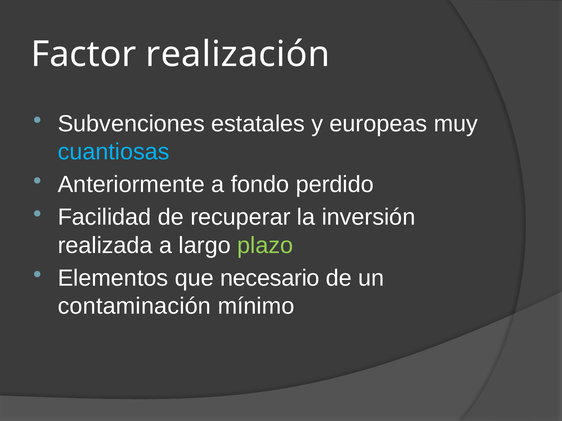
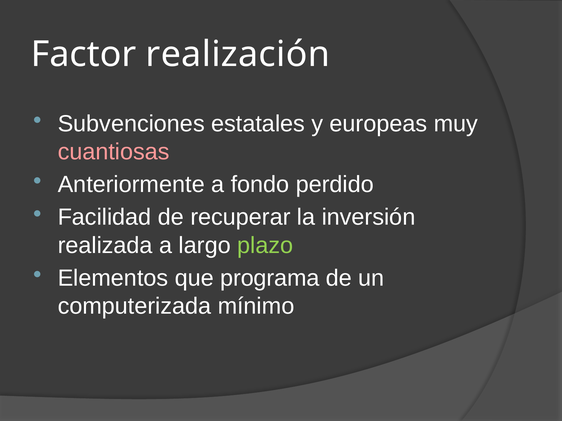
cuantiosas colour: light blue -> pink
necesario: necesario -> programa
contaminación: contaminación -> computerizada
